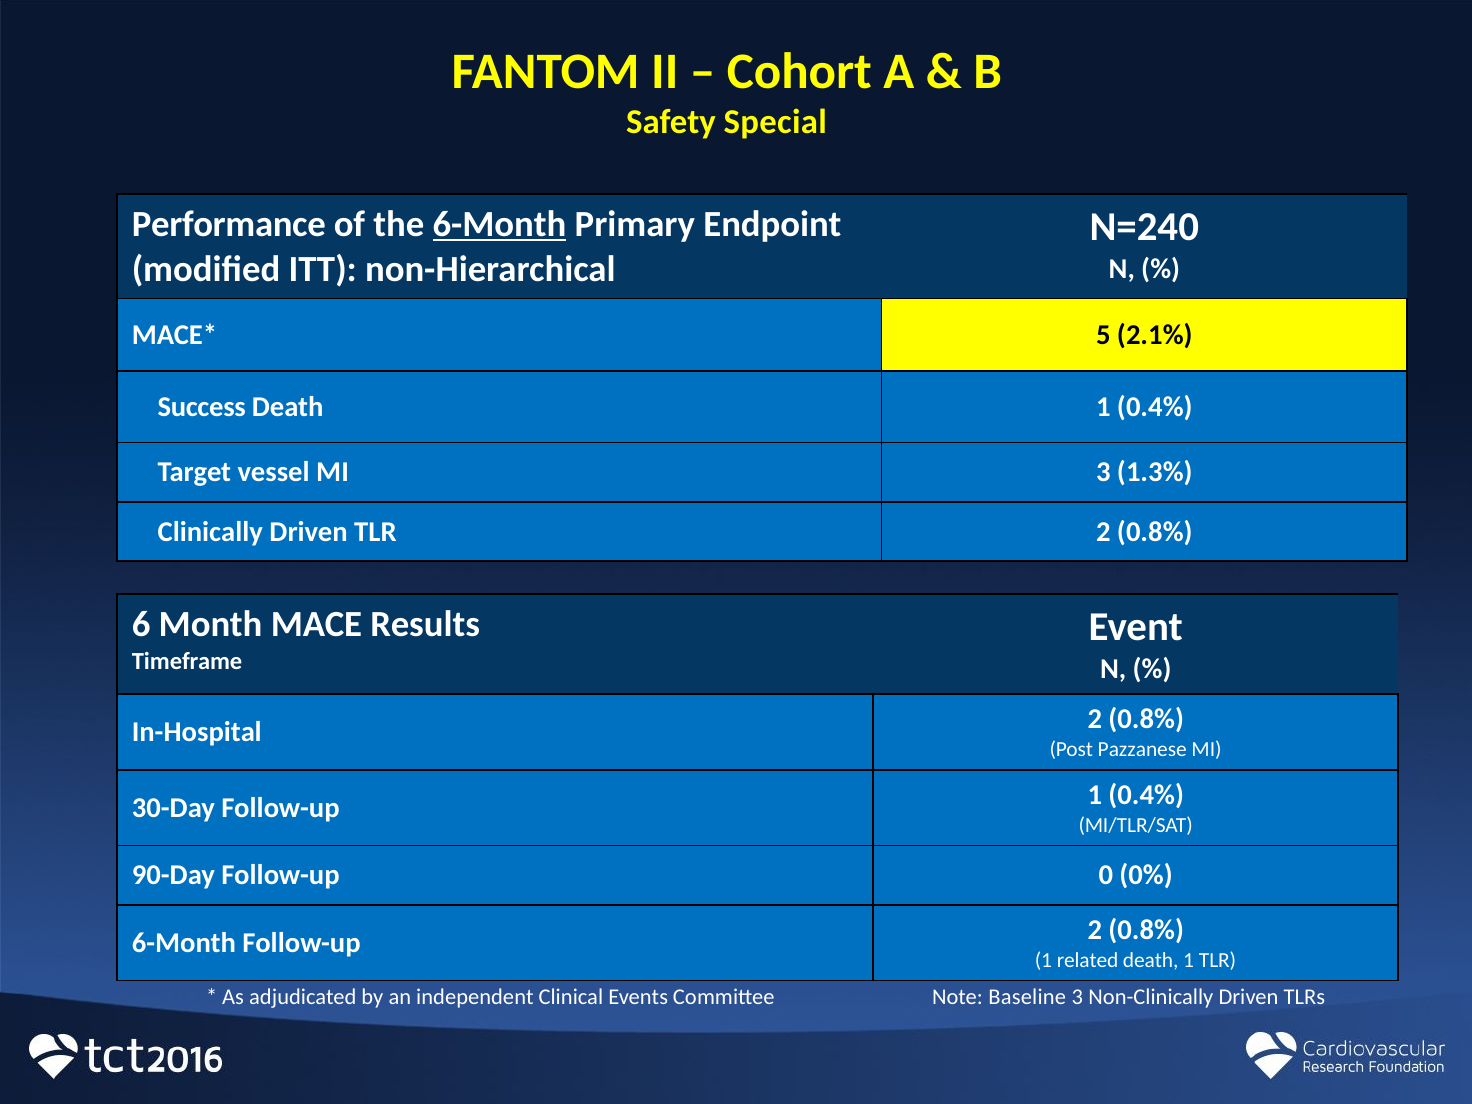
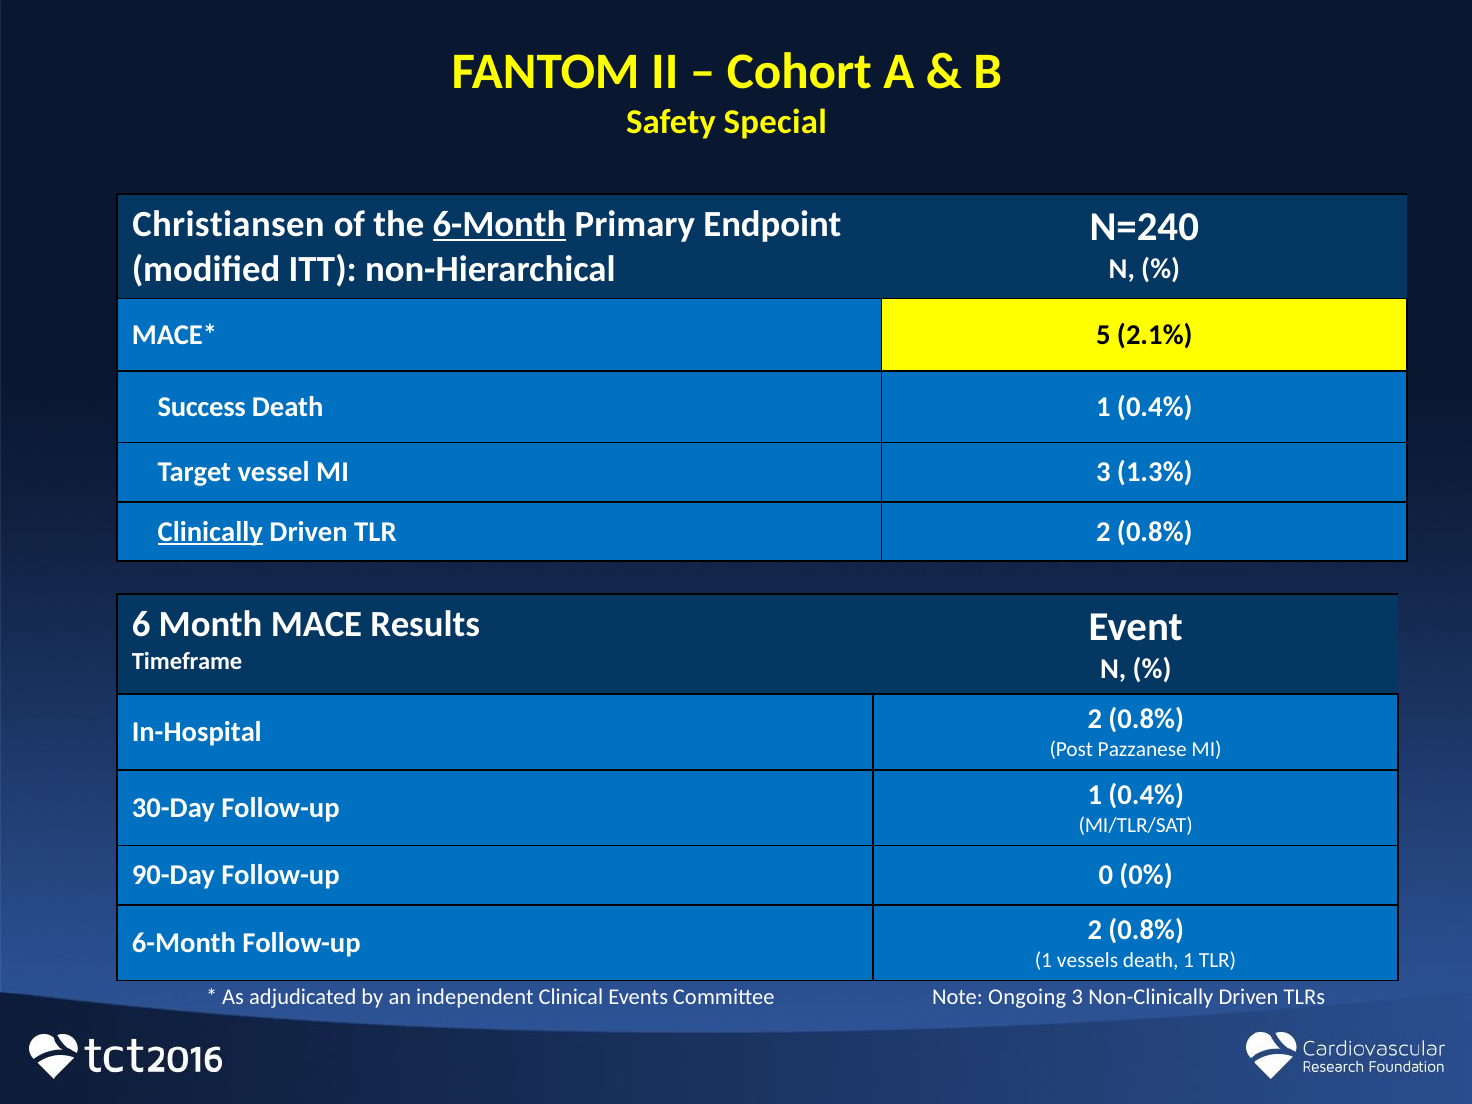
Performance: Performance -> Christiansen
Clinically underline: none -> present
related: related -> vessels
Baseline: Baseline -> Ongoing
